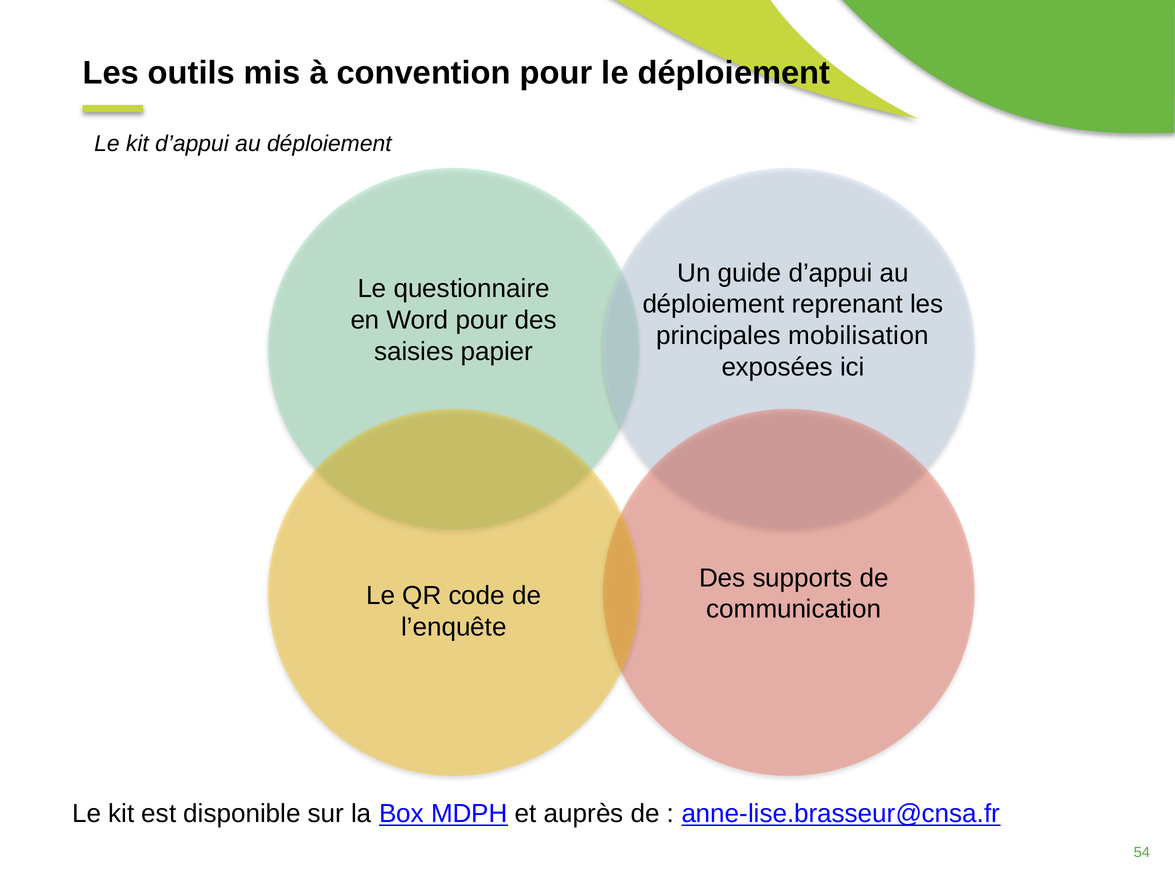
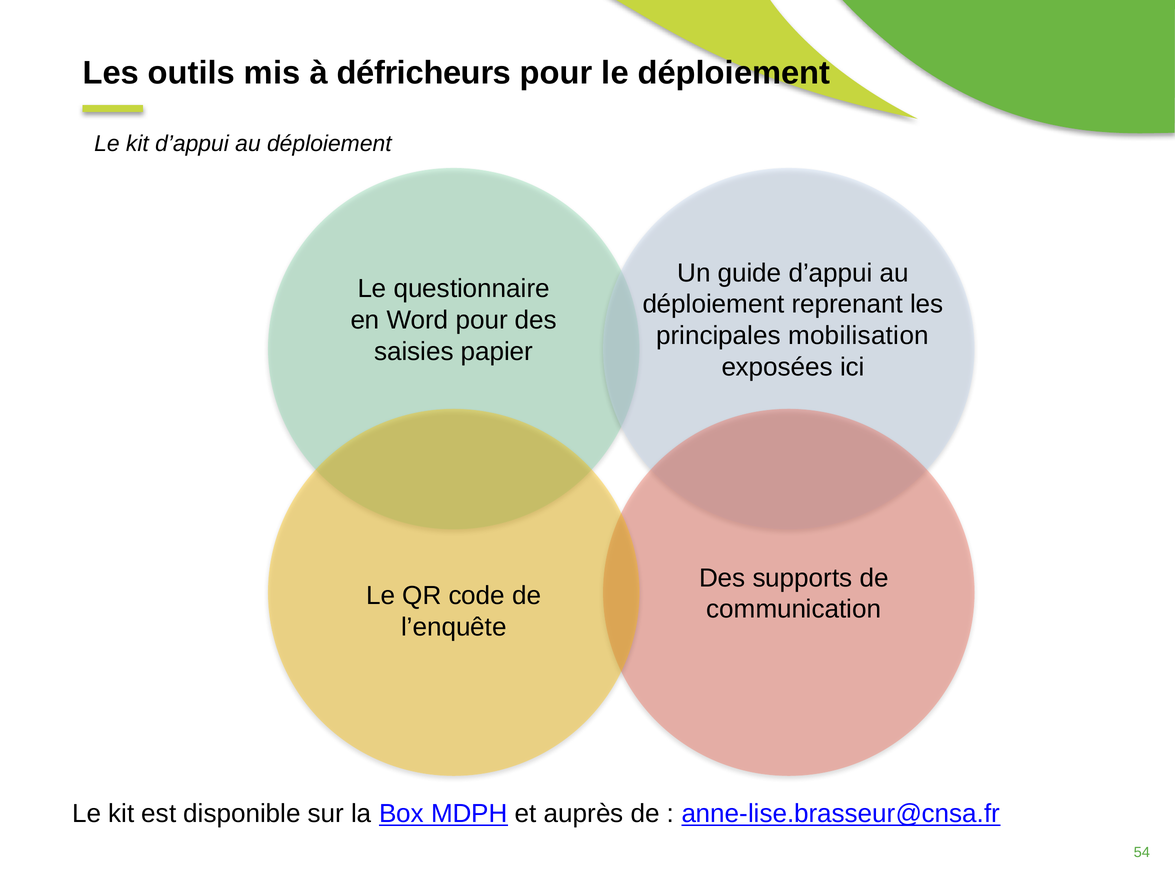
convention: convention -> défricheurs
